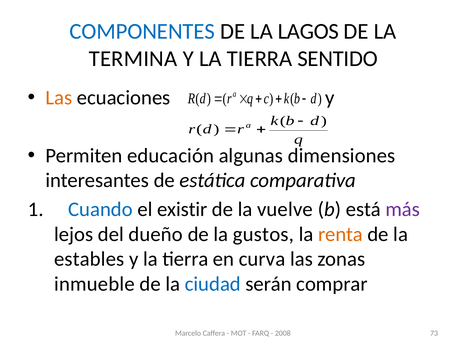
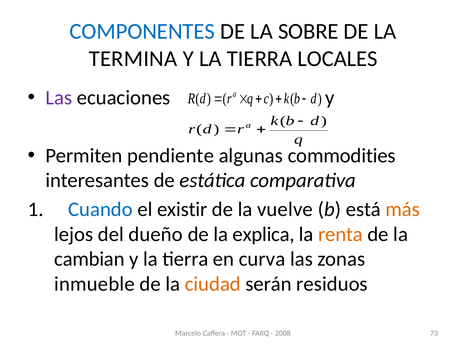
LAGOS: LAGOS -> SOBRE
SENTIDO: SENTIDO -> LOCALES
Las at (59, 98) colour: orange -> purple
educación: educación -> pendiente
dimensiones: dimensiones -> commodities
más colour: purple -> orange
gustos: gustos -> explica
estables: estables -> cambian
ciudad colour: blue -> orange
comprar: comprar -> residuos
